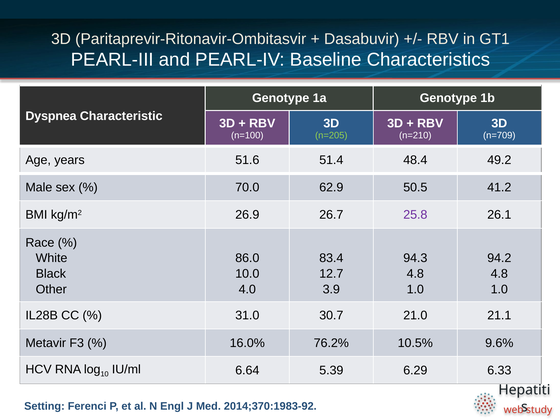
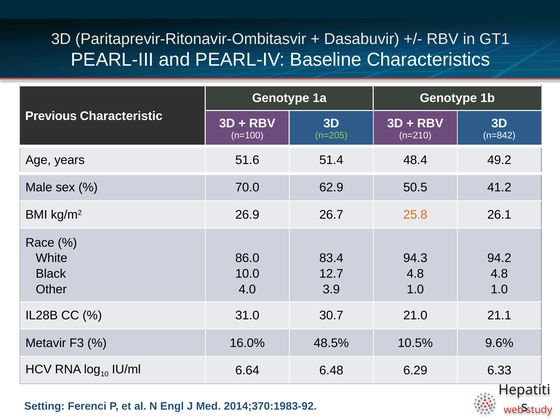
Dyspnea: Dyspnea -> Previous
n=709: n=709 -> n=842
25.8 colour: purple -> orange
76.2%: 76.2% -> 48.5%
5.39: 5.39 -> 6.48
